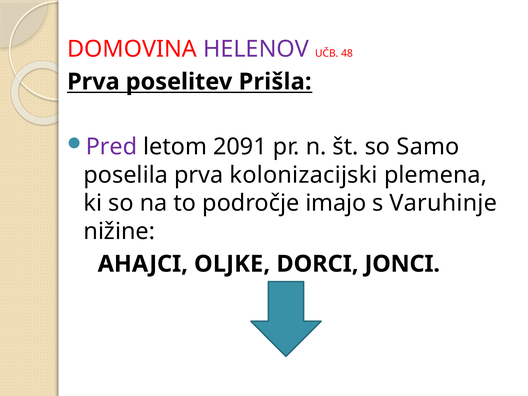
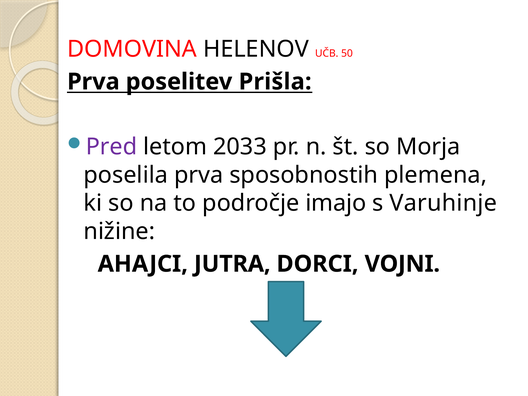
HELENOV colour: purple -> black
48: 48 -> 50
2091: 2091 -> 2033
Samo: Samo -> Morja
kolonizacijski: kolonizacijski -> sposobnostih
OLJKE: OLJKE -> JUTRA
JONCI: JONCI -> VOJNI
